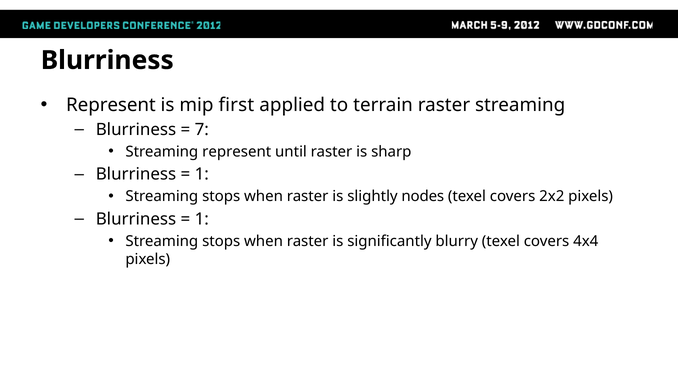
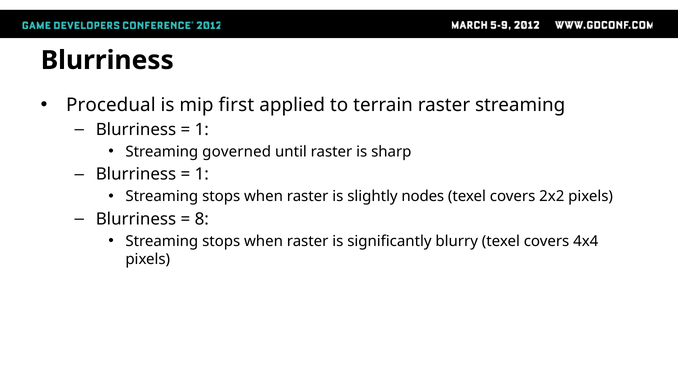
Represent at (111, 105): Represent -> Procedual
7 at (202, 130): 7 -> 1
Streaming represent: represent -> governed
1 at (202, 219): 1 -> 8
